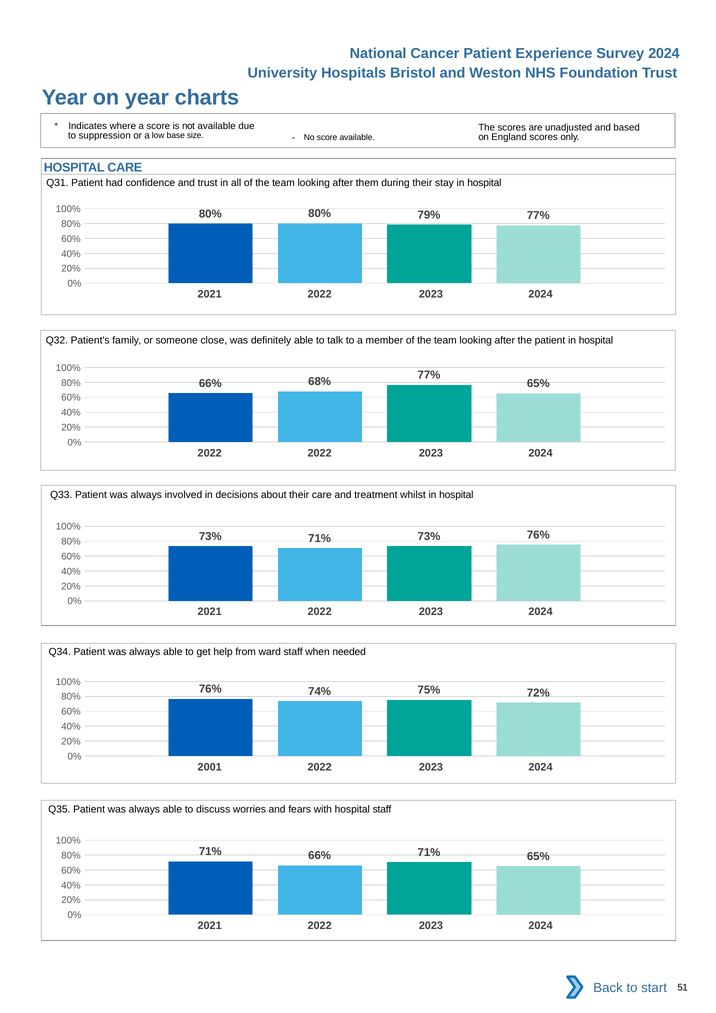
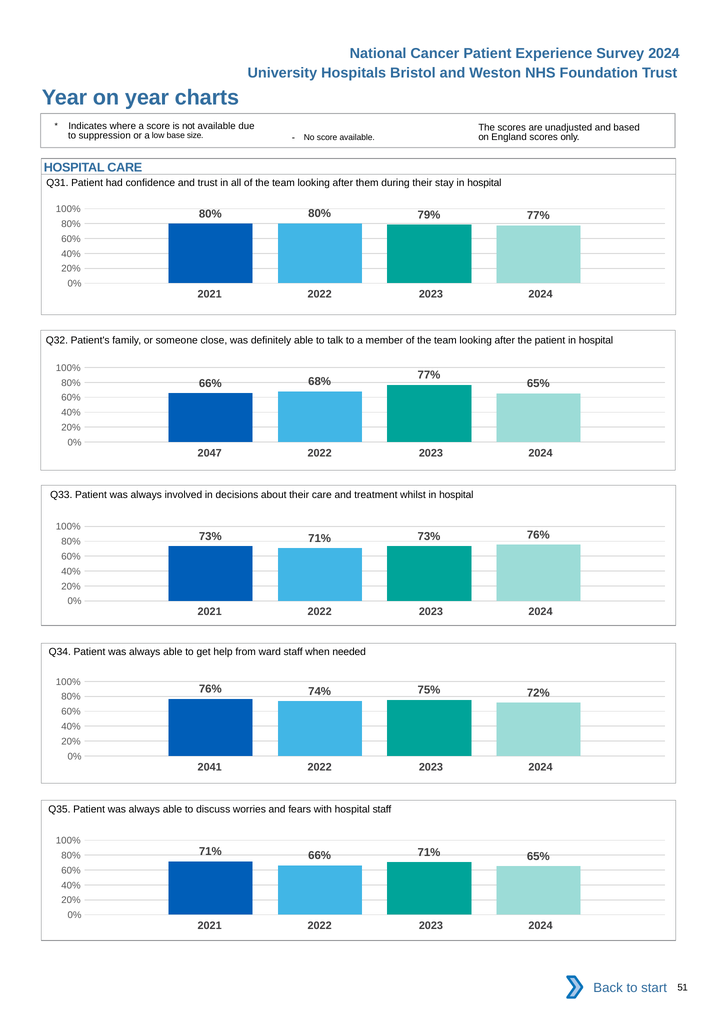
2022 at (210, 453): 2022 -> 2047
2001: 2001 -> 2041
